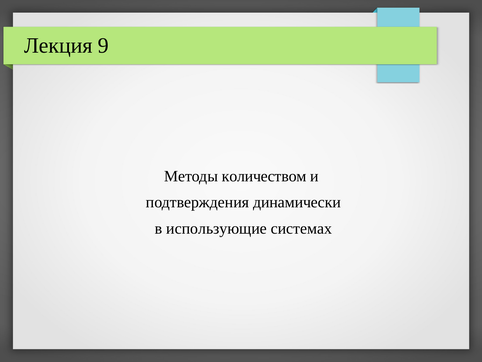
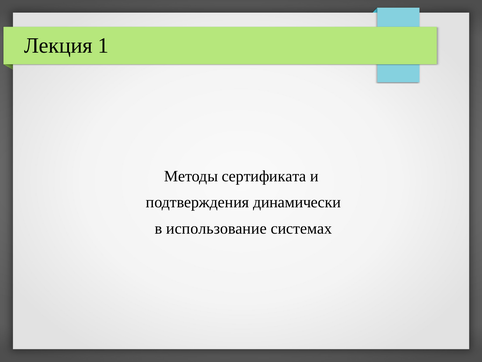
9: 9 -> 1
количеством: количеством -> сертификата
использующие: использующие -> использование
